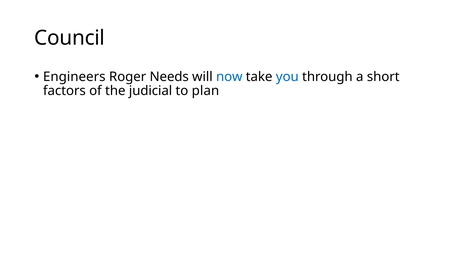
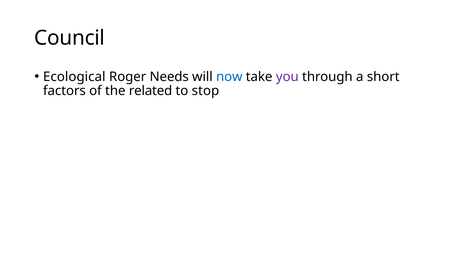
Engineers: Engineers -> Ecological
you colour: blue -> purple
judicial: judicial -> related
plan: plan -> stop
